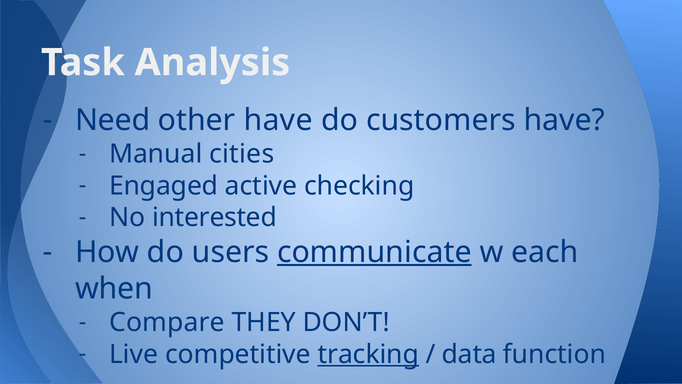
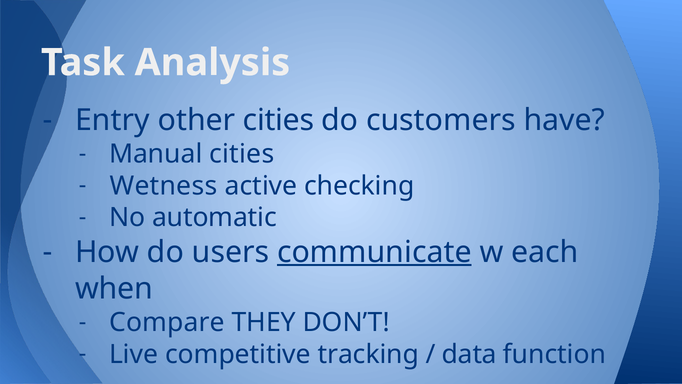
Need: Need -> Entry
other have: have -> cities
Engaged: Engaged -> Wetness
interested: interested -> automatic
tracking underline: present -> none
